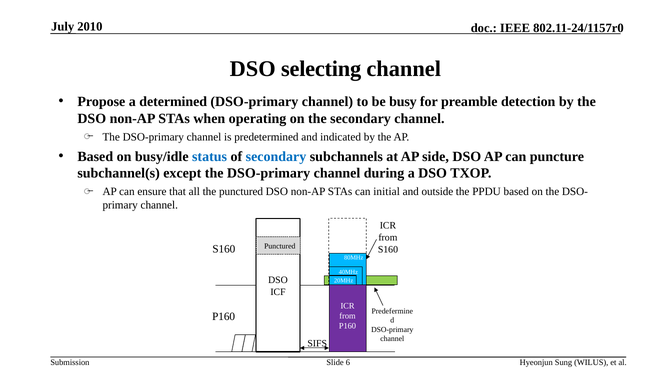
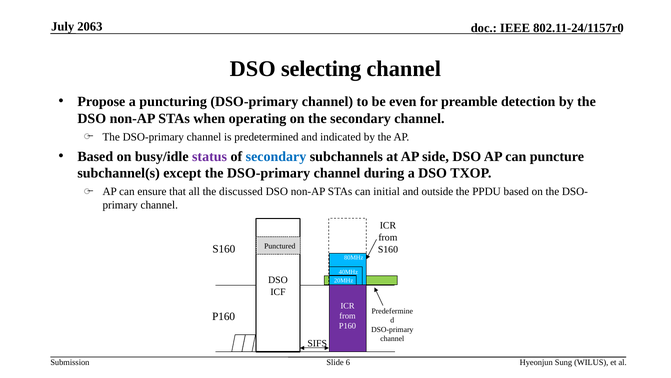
2010: 2010 -> 2063
determined: determined -> puncturing
busy: busy -> even
status colour: blue -> purple
the punctured: punctured -> discussed
